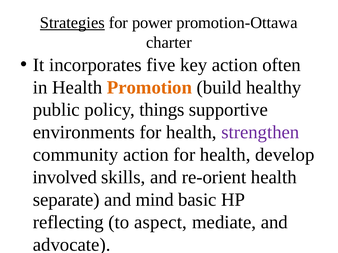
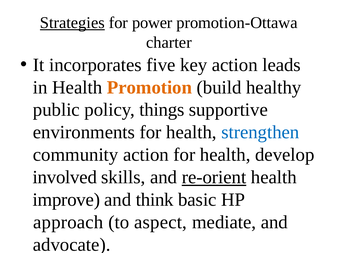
often: often -> leads
strengthen colour: purple -> blue
re-orient underline: none -> present
separate: separate -> improve
mind: mind -> think
reflecting: reflecting -> approach
